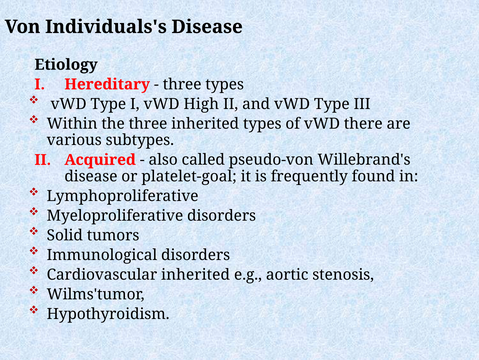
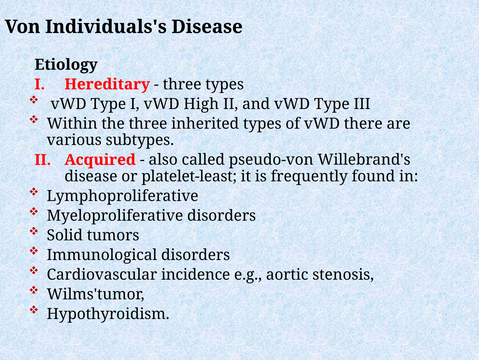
platelet-goal: platelet-goal -> platelet-least
Cardiovascular inherited: inherited -> incidence
